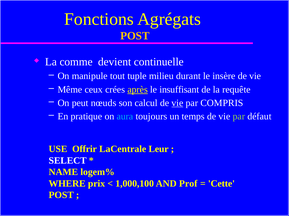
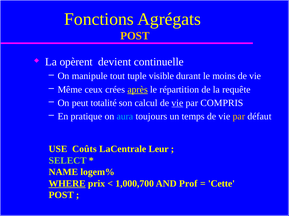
comme: comme -> opèrent
milieu: milieu -> visible
insère: insère -> moins
insuffisant: insuffisant -> répartition
nœuds: nœuds -> totalité
par at (239, 117) colour: light green -> yellow
Offrir: Offrir -> Coûts
SELECT colour: white -> light green
WHERE underline: none -> present
1,000,100: 1,000,100 -> 1,000,700
